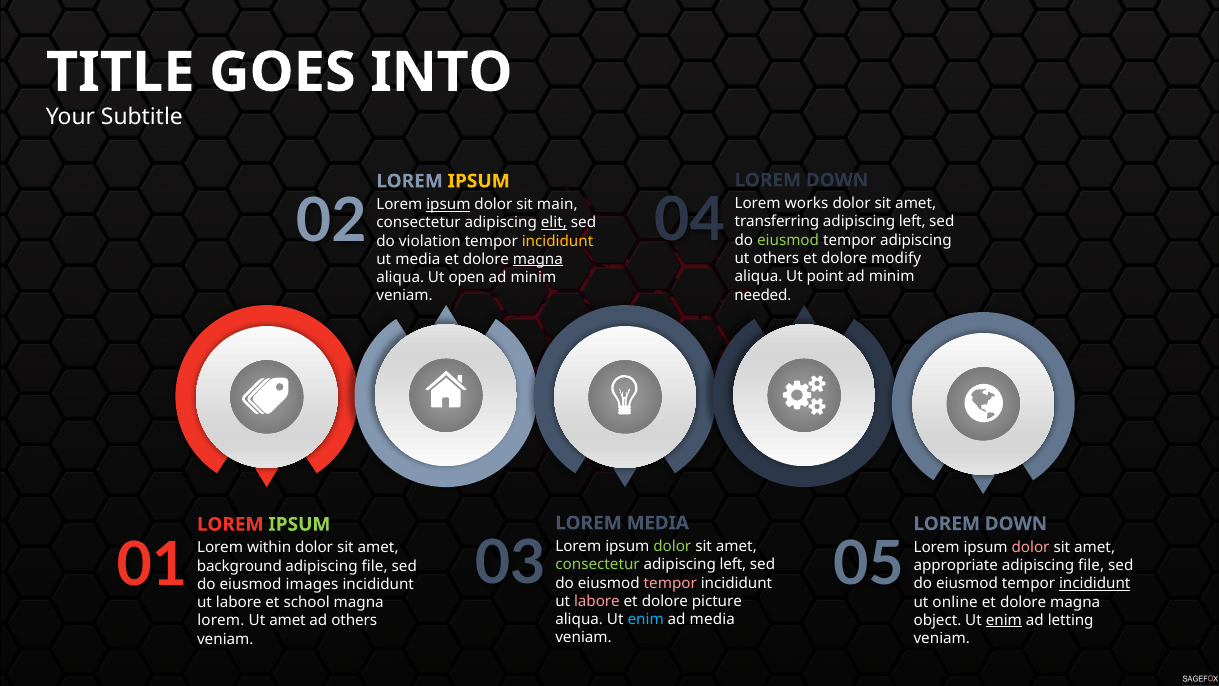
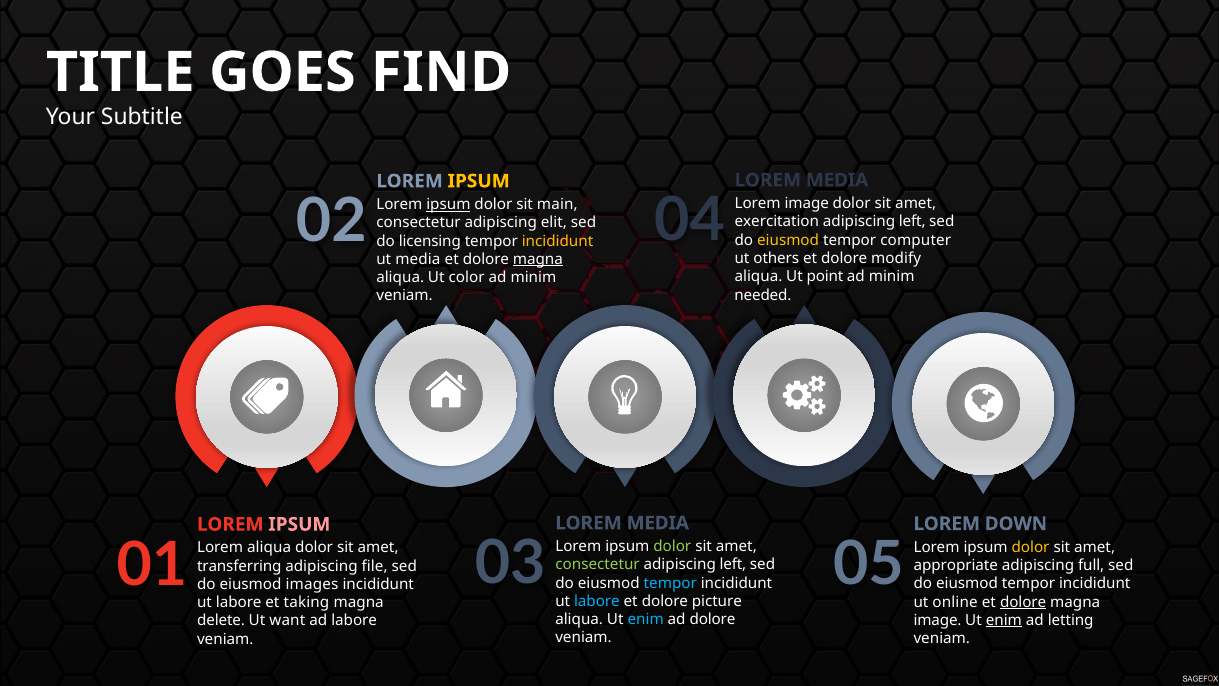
INTO: INTO -> FIND
DOWN at (837, 180): DOWN -> MEDIA
works at (807, 203): works -> image
transferring: transferring -> exercitation
elit underline: present -> none
eiusmod at (788, 240) colour: light green -> yellow
tempor adipiscing: adipiscing -> computer
violation: violation -> licensing
open: open -> color
IPSUM at (299, 524) colour: light green -> pink
dolor at (1031, 547) colour: pink -> yellow
within at (269, 548): within -> aliqua
file at (1091, 565): file -> full
background: background -> transferring
tempor at (670, 583) colour: pink -> light blue
incididunt at (1095, 583) underline: present -> none
labore at (597, 601) colour: pink -> light blue
dolore at (1023, 602) underline: none -> present
school: school -> taking
ad media: media -> dolore
object at (937, 620): object -> image
lorem at (221, 621): lorem -> delete
Ut amet: amet -> want
ad others: others -> labore
